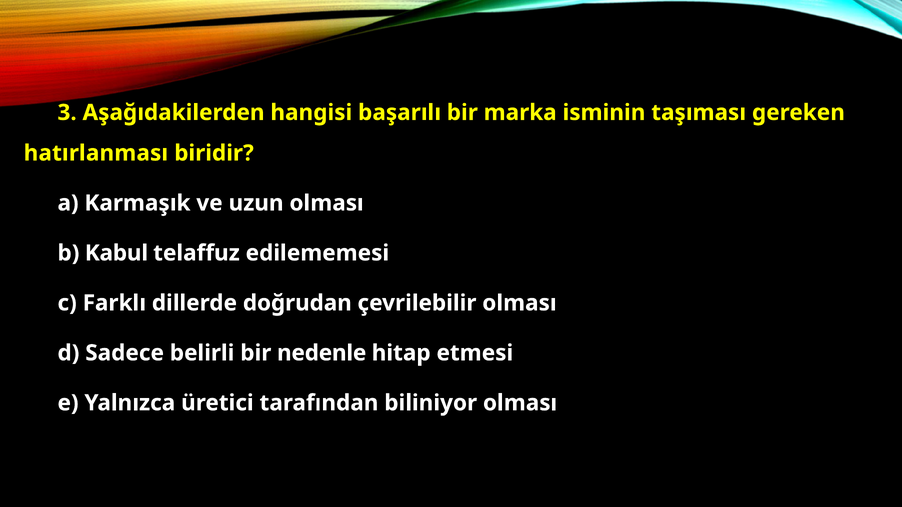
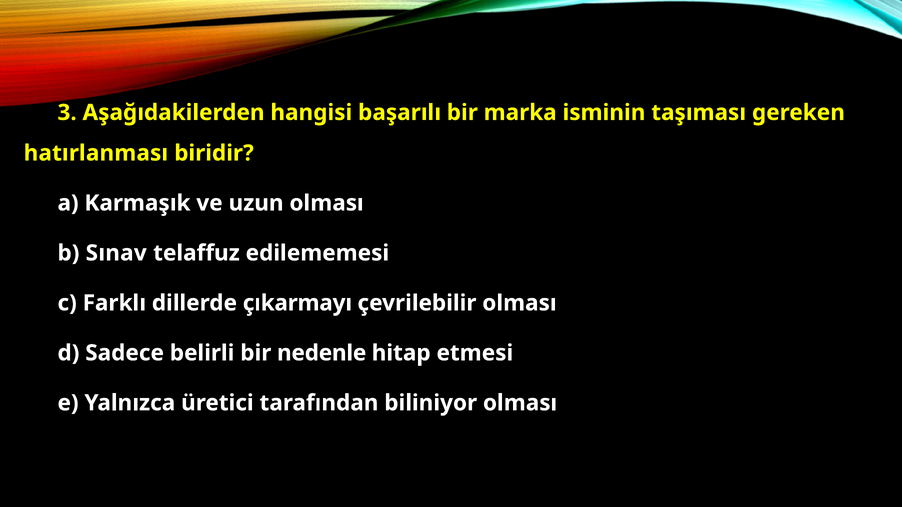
Kabul: Kabul -> Sınav
doğrudan: doğrudan -> çıkarmayı
